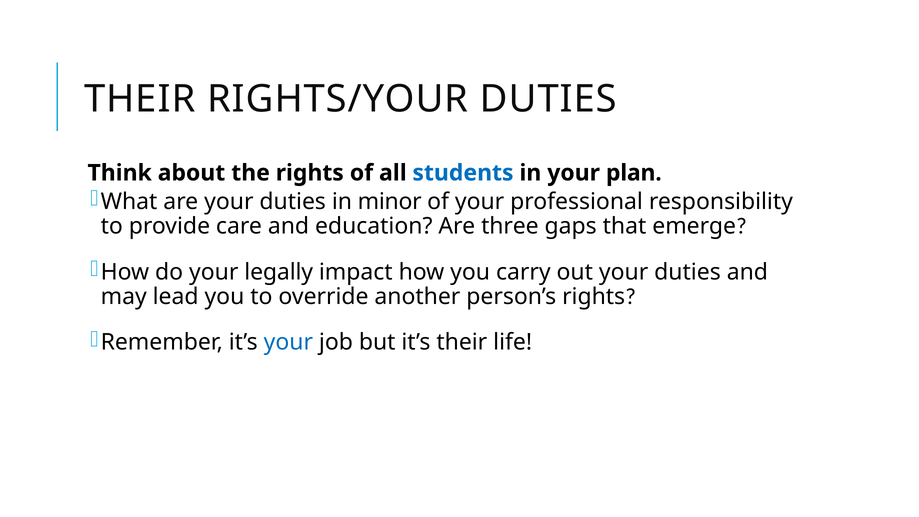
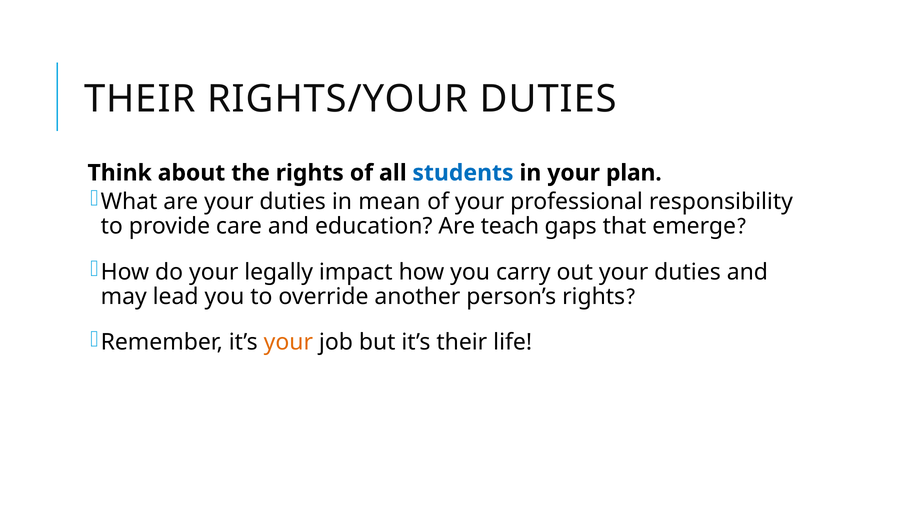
minor: minor -> mean
three: three -> teach
your at (288, 342) colour: blue -> orange
